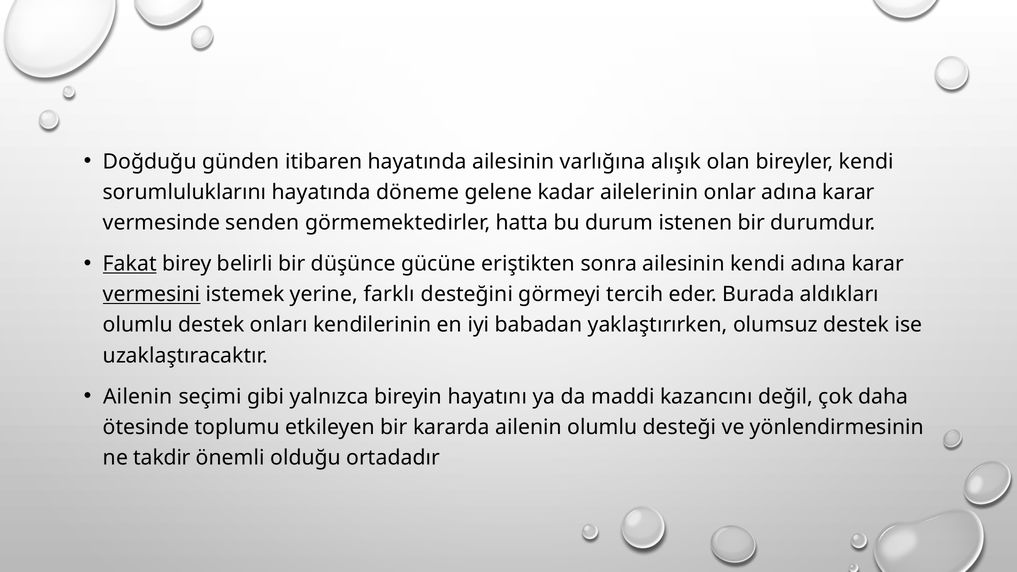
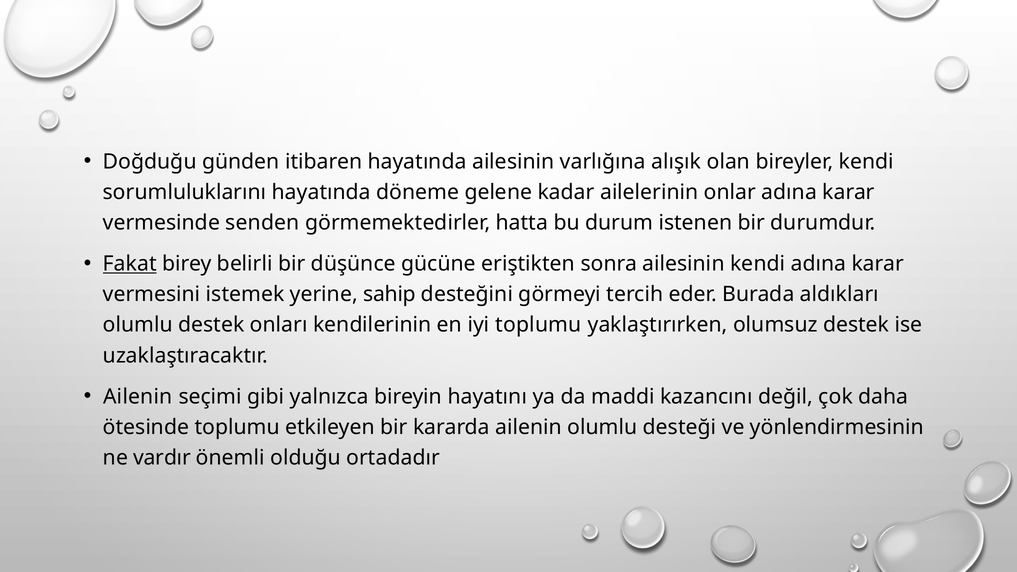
vermesini underline: present -> none
farklı: farklı -> sahip
iyi babadan: babadan -> toplumu
takdir: takdir -> vardır
